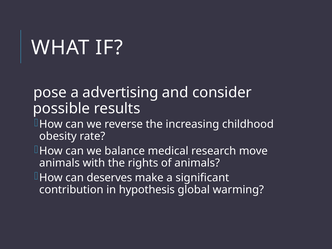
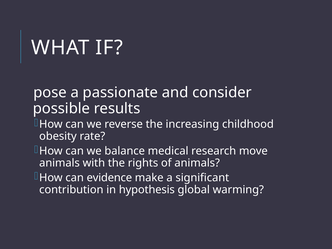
advertising: advertising -> passionate
deserves: deserves -> evidence
